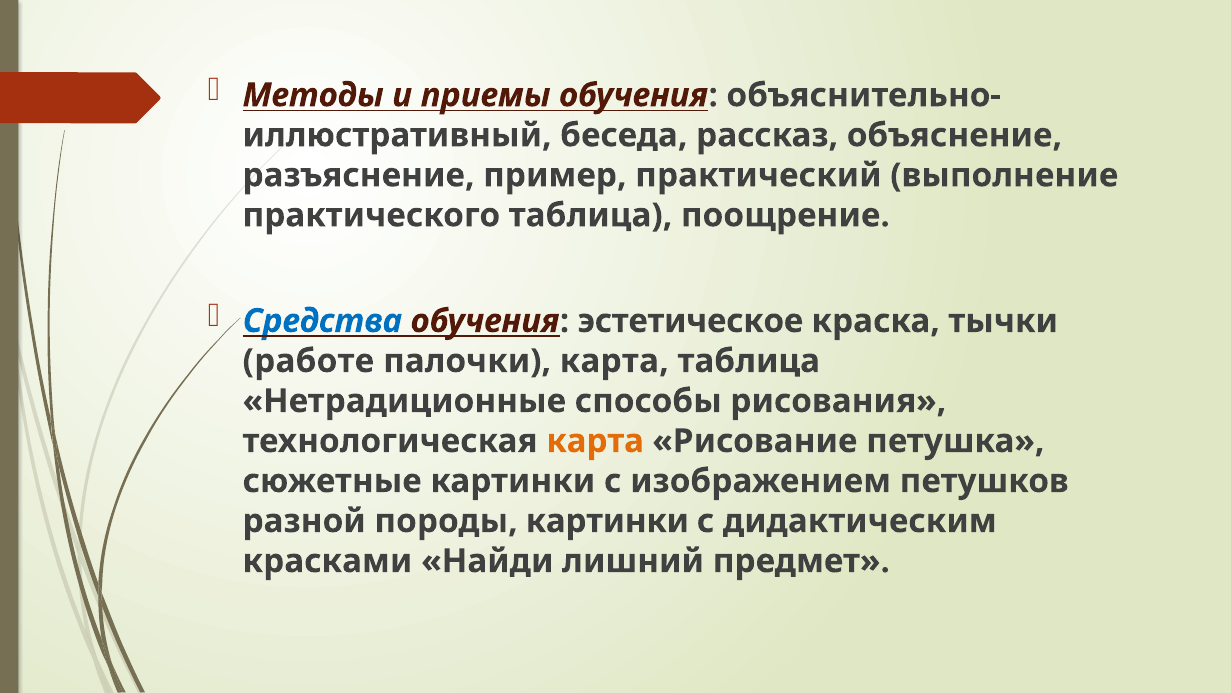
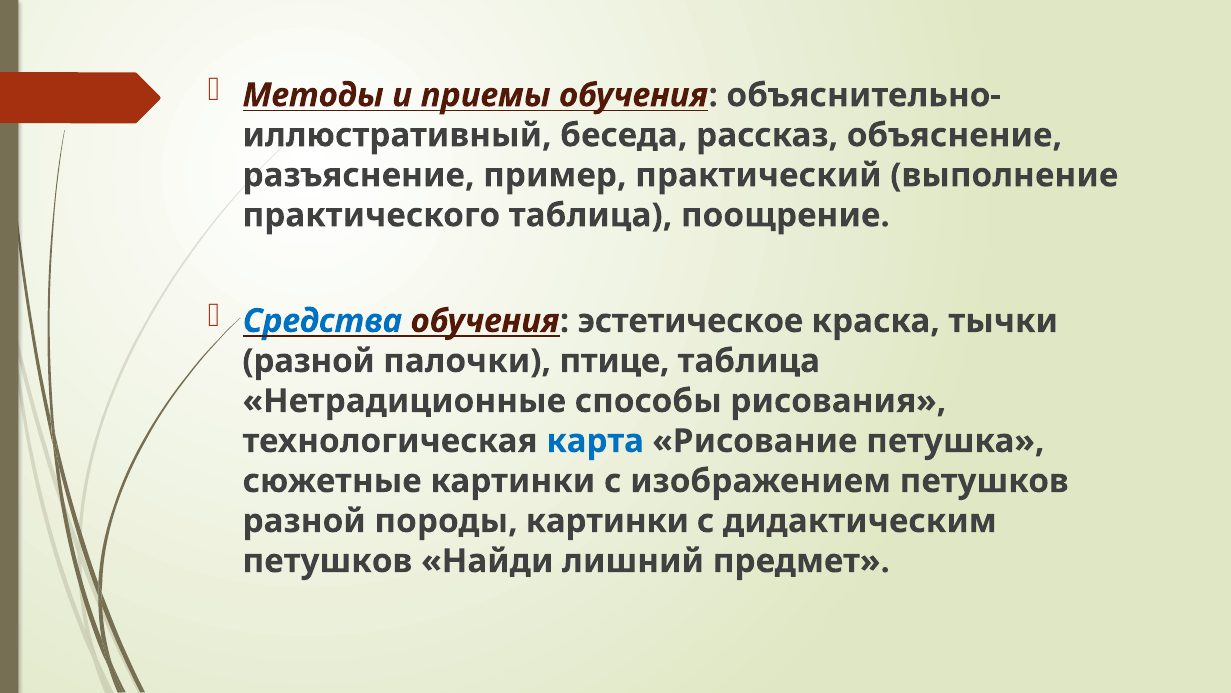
работе at (308, 361): работе -> разной
палочки карта: карта -> птице
карта at (595, 441) colour: orange -> blue
красками at (327, 561): красками -> петушков
